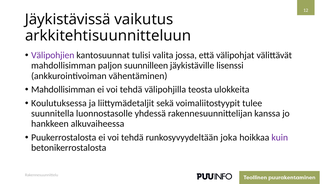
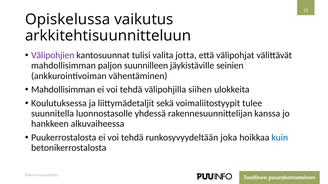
Jäykistävissä: Jäykistävissä -> Opiskelussa
jossa: jossa -> jotta
lisenssi: lisenssi -> seinien
teosta: teosta -> siihen
kuin colour: purple -> blue
